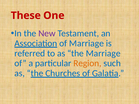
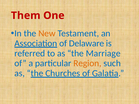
These: These -> Them
New colour: purple -> orange
of Marriage: Marriage -> Delaware
